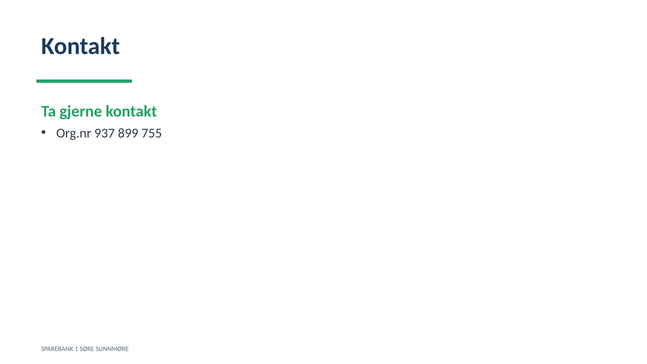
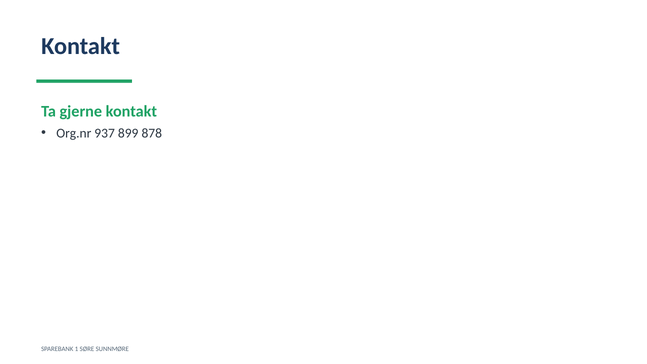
755: 755 -> 878
